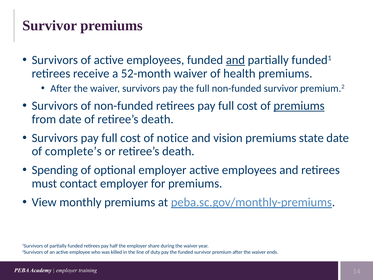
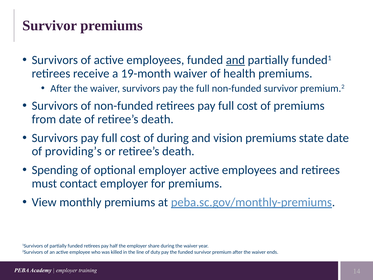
52-month: 52-month -> 19-month
premiums at (299, 106) underline: present -> none
of notice: notice -> during
complete’s: complete’s -> providing’s
